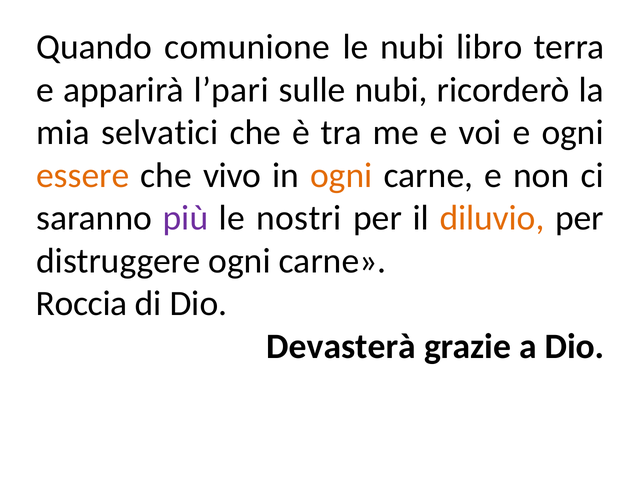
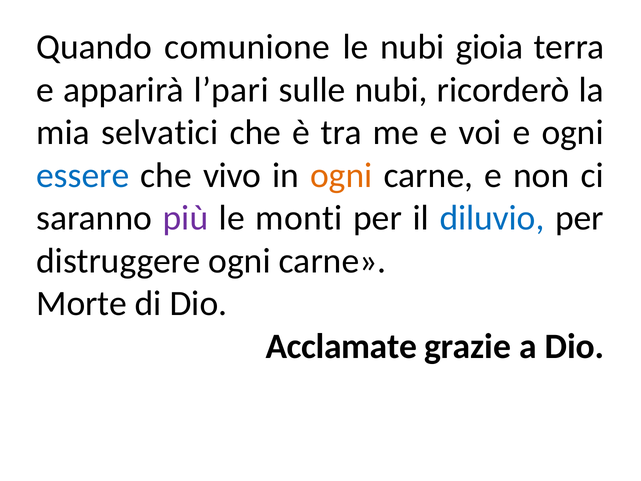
libro: libro -> gioia
essere colour: orange -> blue
nostri: nostri -> monti
diluvio colour: orange -> blue
Roccia: Roccia -> Morte
Devasterà: Devasterà -> Acclamate
